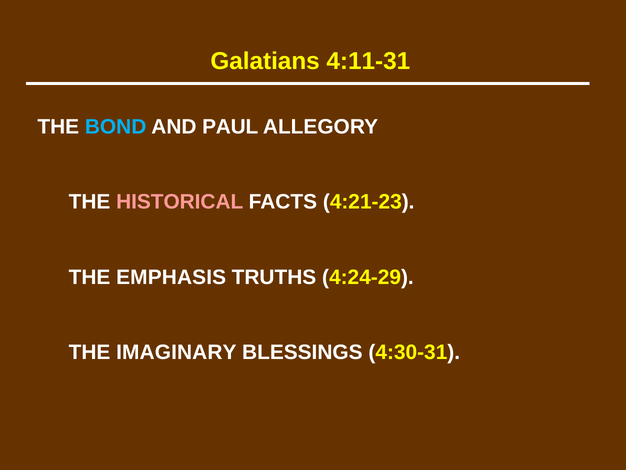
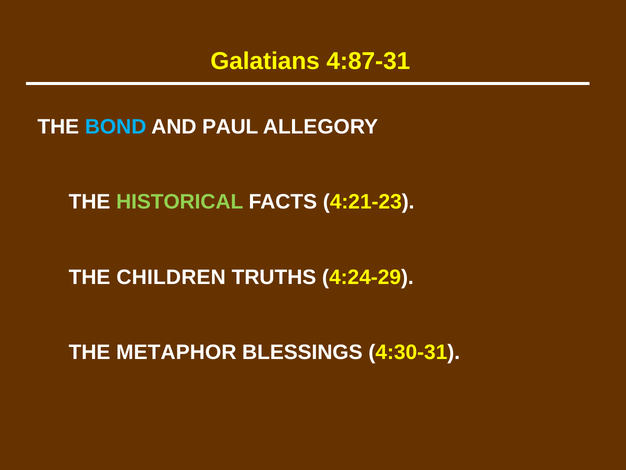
4:11-31: 4:11-31 -> 4:87-31
HISTORICAL colour: pink -> light green
EMPHASIS: EMPHASIS -> CHILDREN
IMAGINARY: IMAGINARY -> METAPHOR
